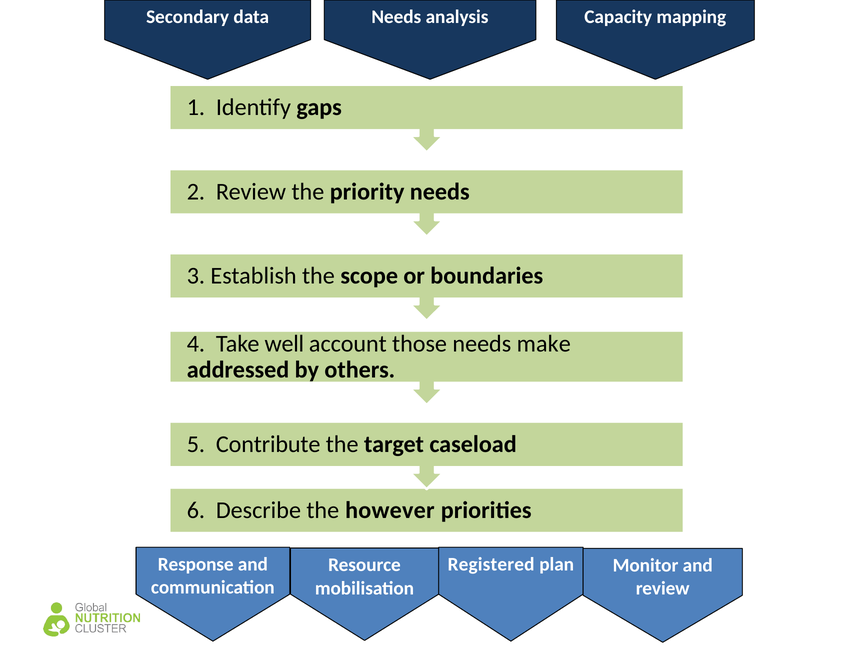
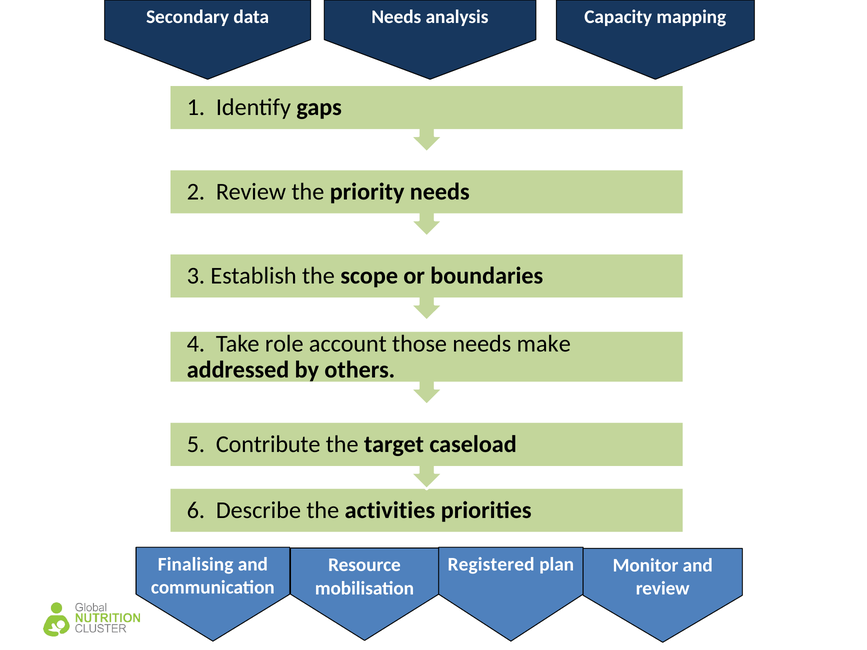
well: well -> role
however: however -> activities
Response: Response -> Finalising
